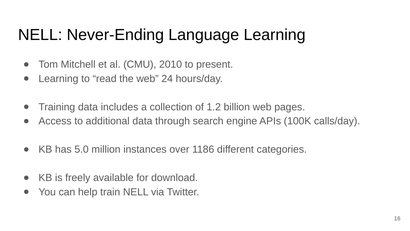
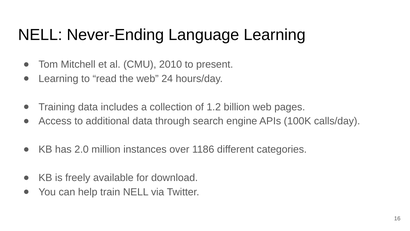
5.0: 5.0 -> 2.0
